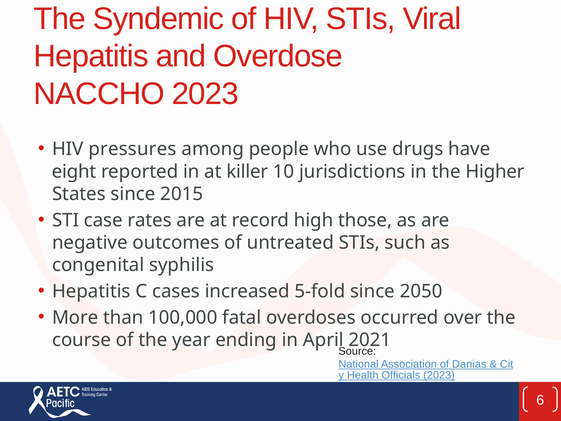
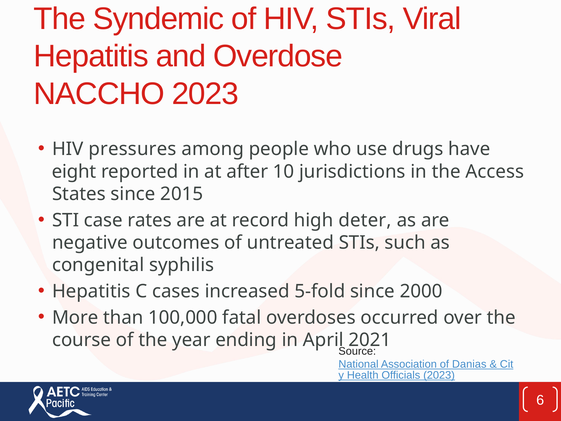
killer: killer -> after
Higher: Higher -> Access
those: those -> deter
2050: 2050 -> 2000
